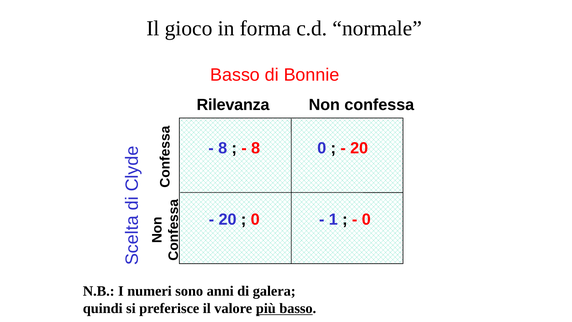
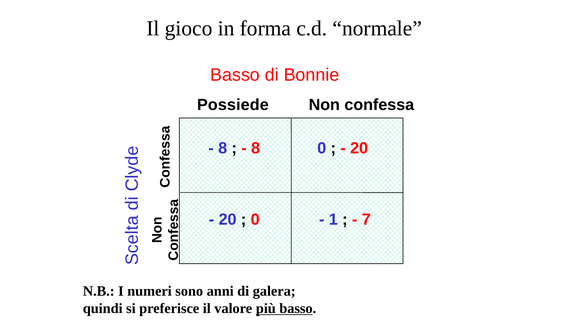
Rilevanza: Rilevanza -> Possiede
0 at (366, 219): 0 -> 7
